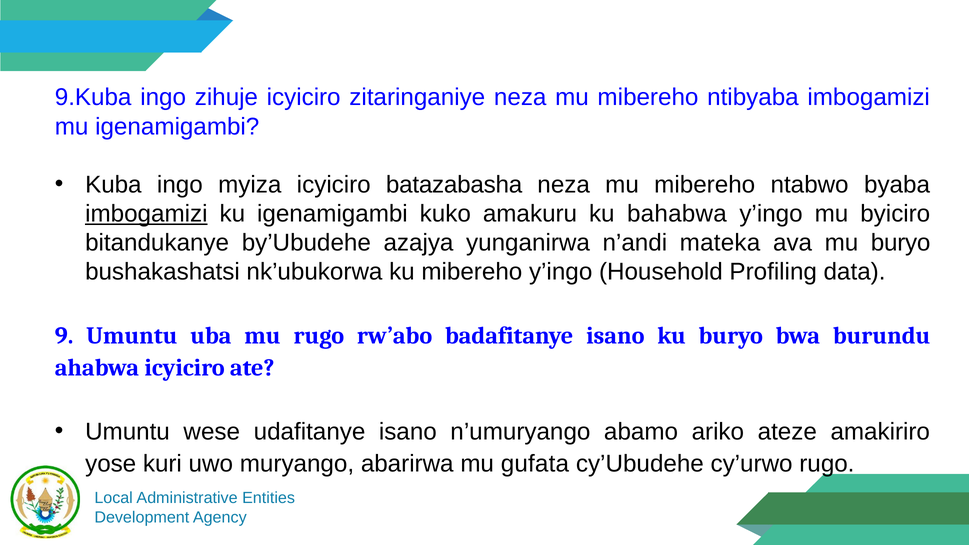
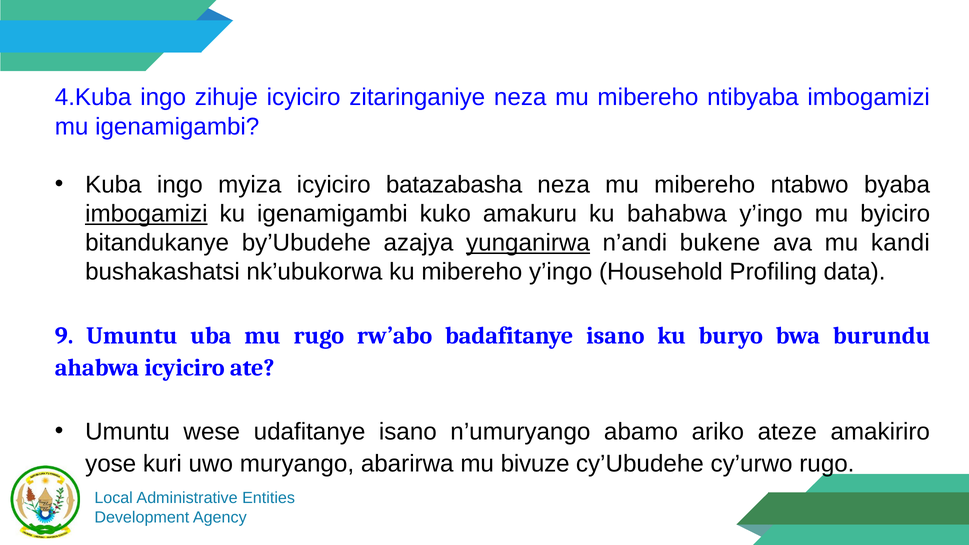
9.Kuba: 9.Kuba -> 4.Kuba
yunganirwa underline: none -> present
mateka: mateka -> bukene
mu buryo: buryo -> kandi
gufata: gufata -> bivuze
